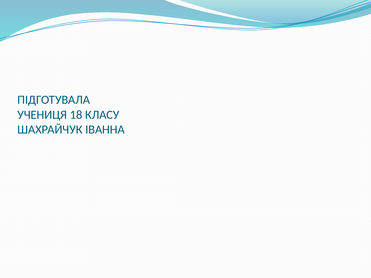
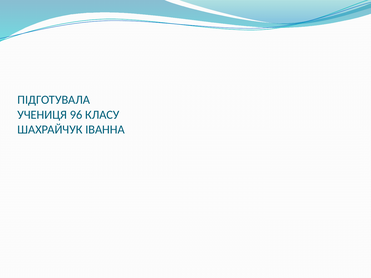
18: 18 -> 96
